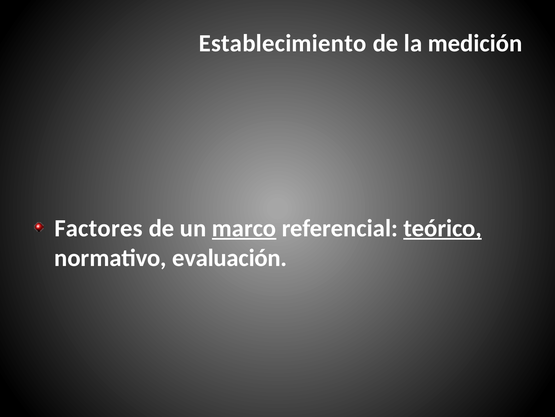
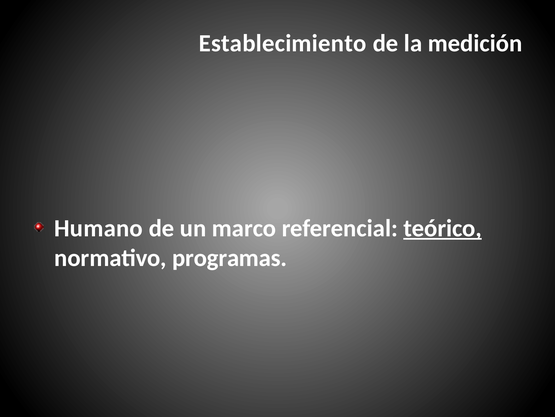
Factores: Factores -> Humano
marco underline: present -> none
evaluación: evaluación -> programas
